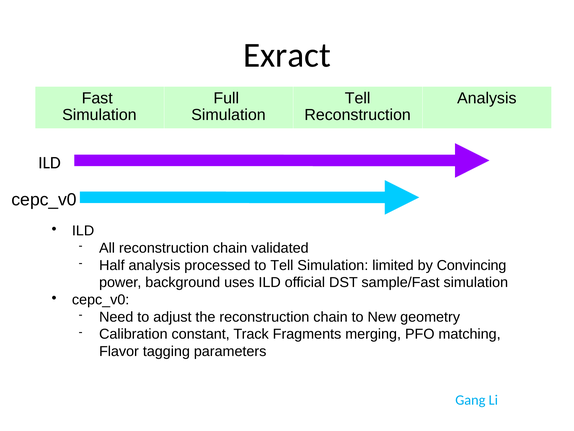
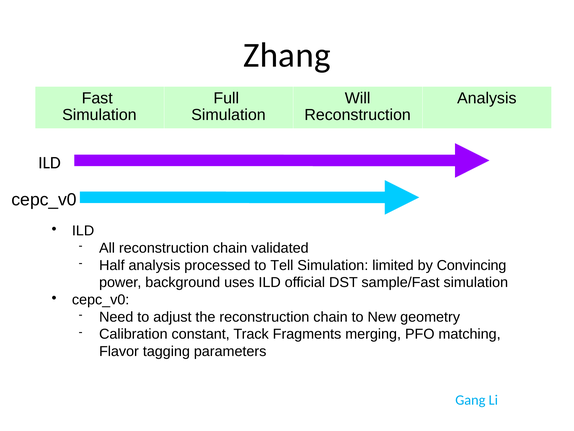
Exract: Exract -> Zhang
Tell at (358, 98): Tell -> Will
